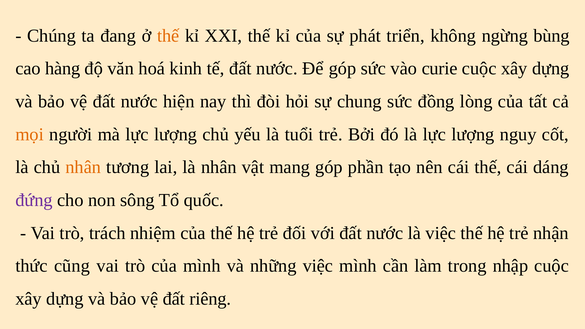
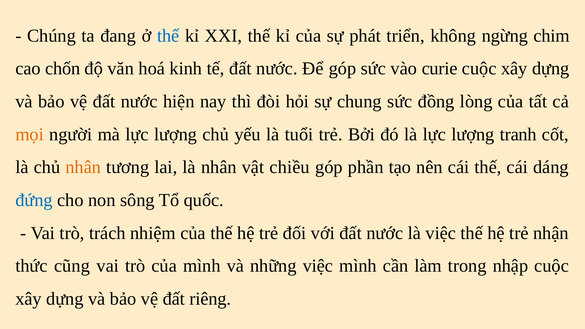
thế at (168, 36) colour: orange -> blue
bùng: bùng -> chim
hàng: hàng -> chốn
nguy: nguy -> tranh
mang: mang -> chiều
đứng colour: purple -> blue
